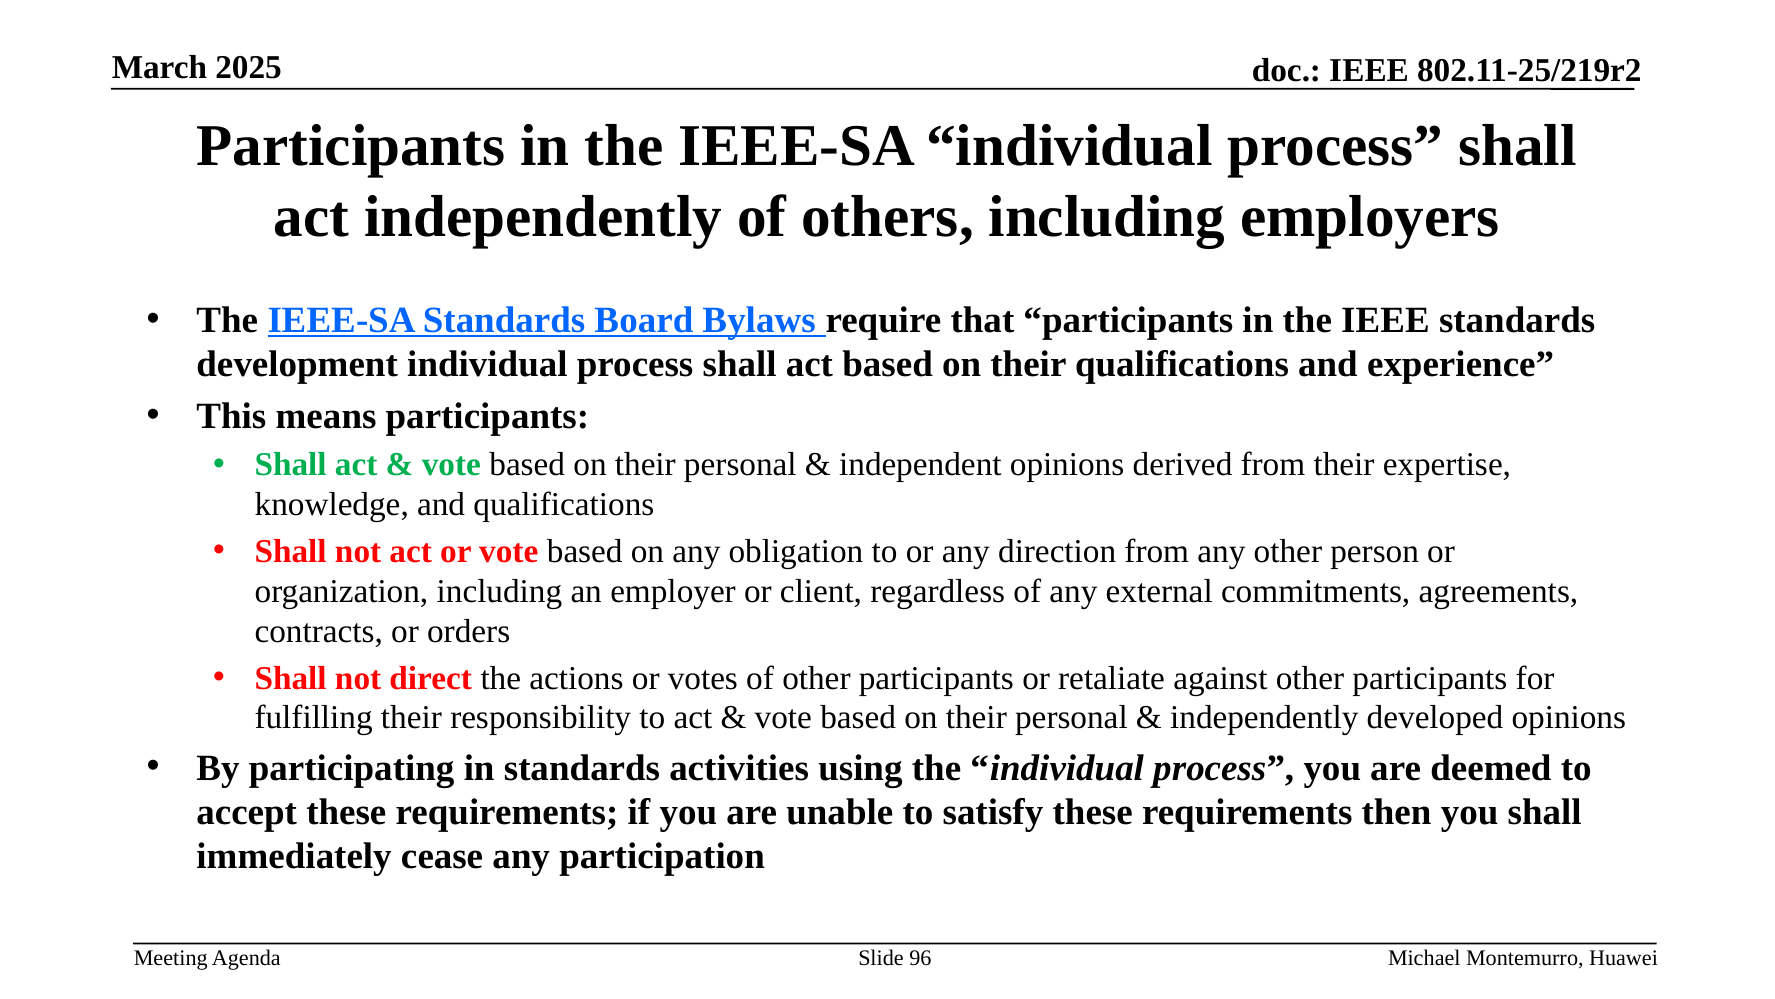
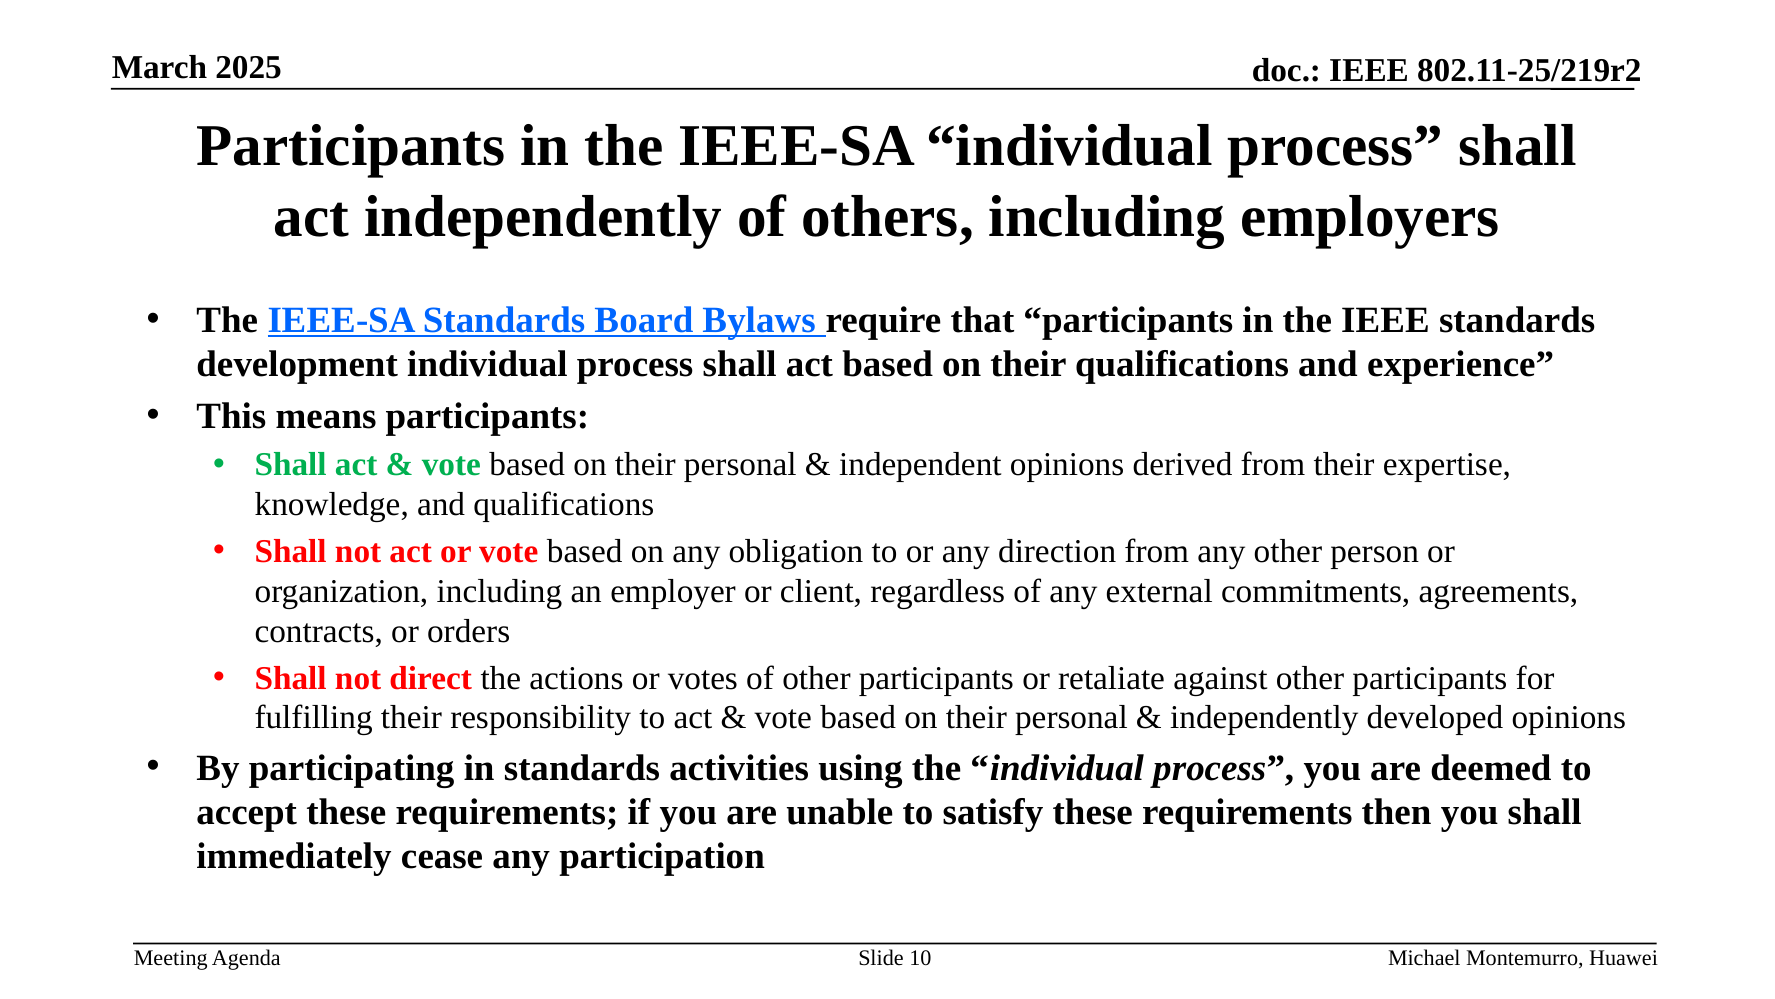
96: 96 -> 10
